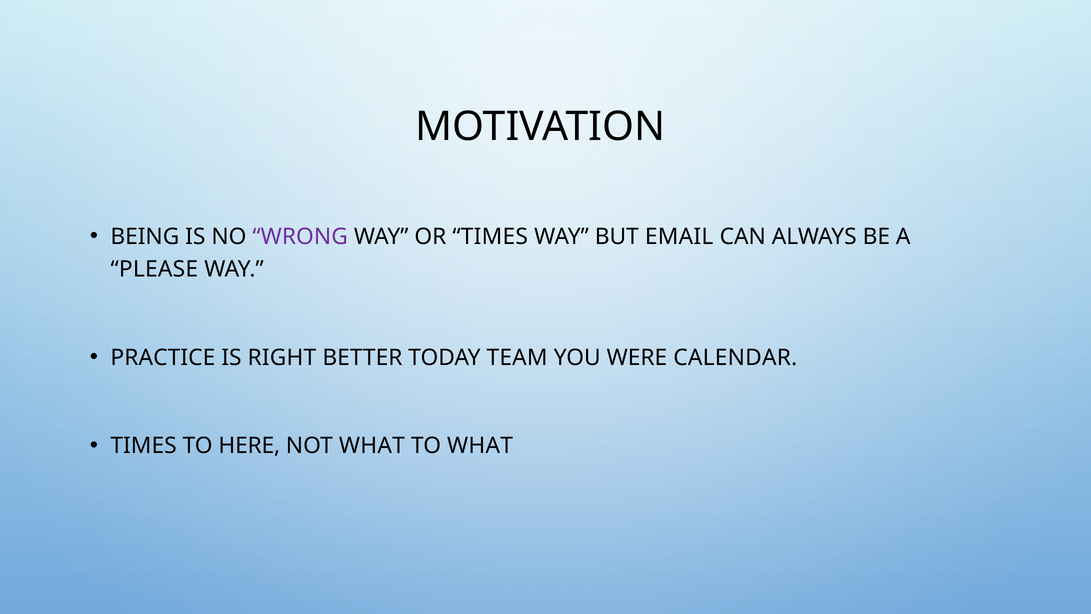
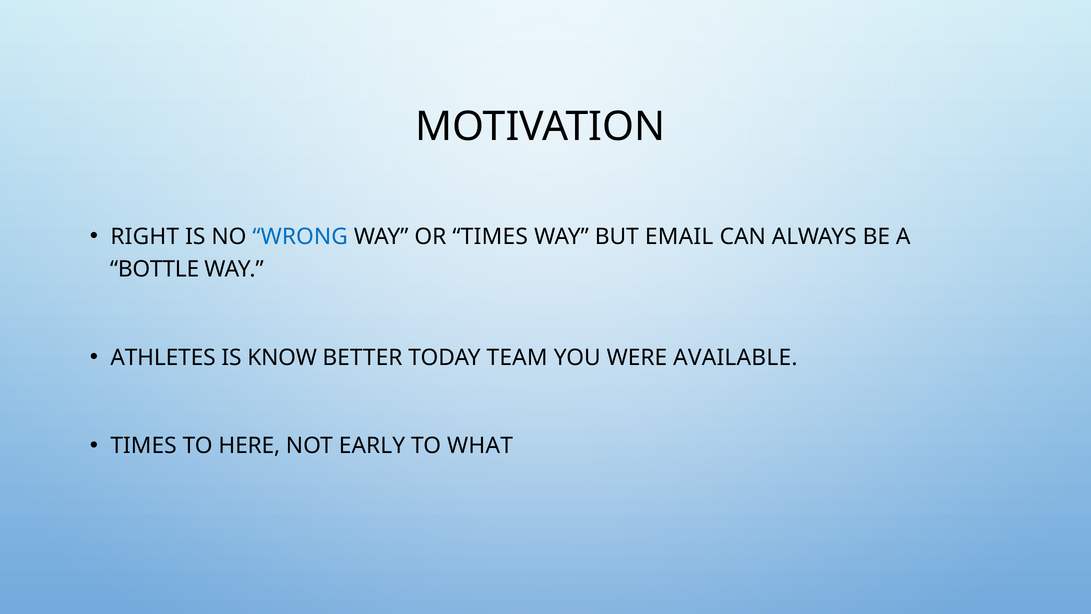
BEING: BEING -> RIGHT
WRONG colour: purple -> blue
PLEASE: PLEASE -> BOTTLE
PRACTICE: PRACTICE -> ATHLETES
RIGHT: RIGHT -> KNOW
CALENDAR: CALENDAR -> AVAILABLE
NOT WHAT: WHAT -> EARLY
